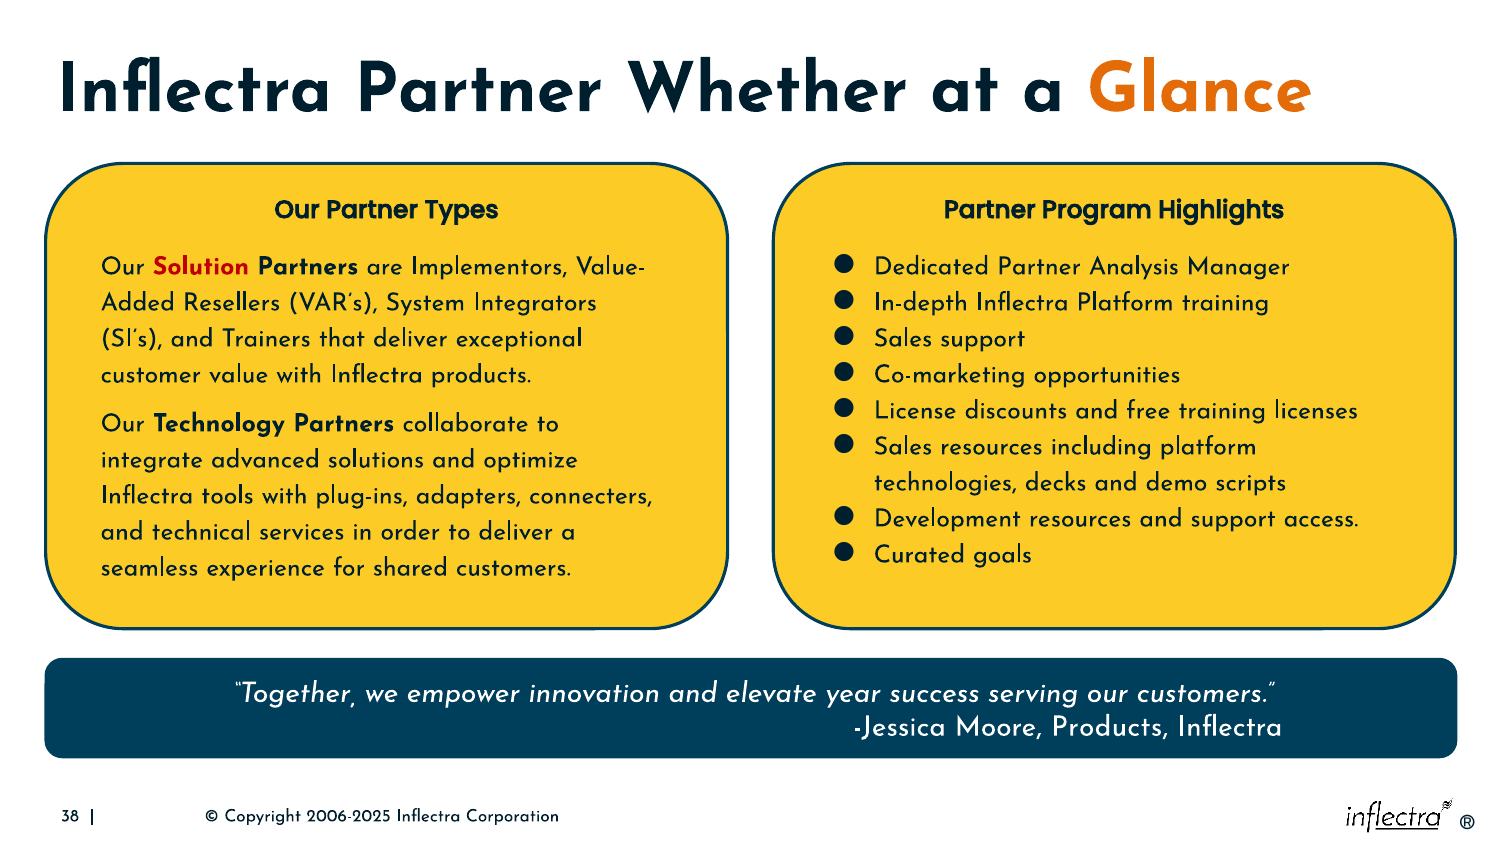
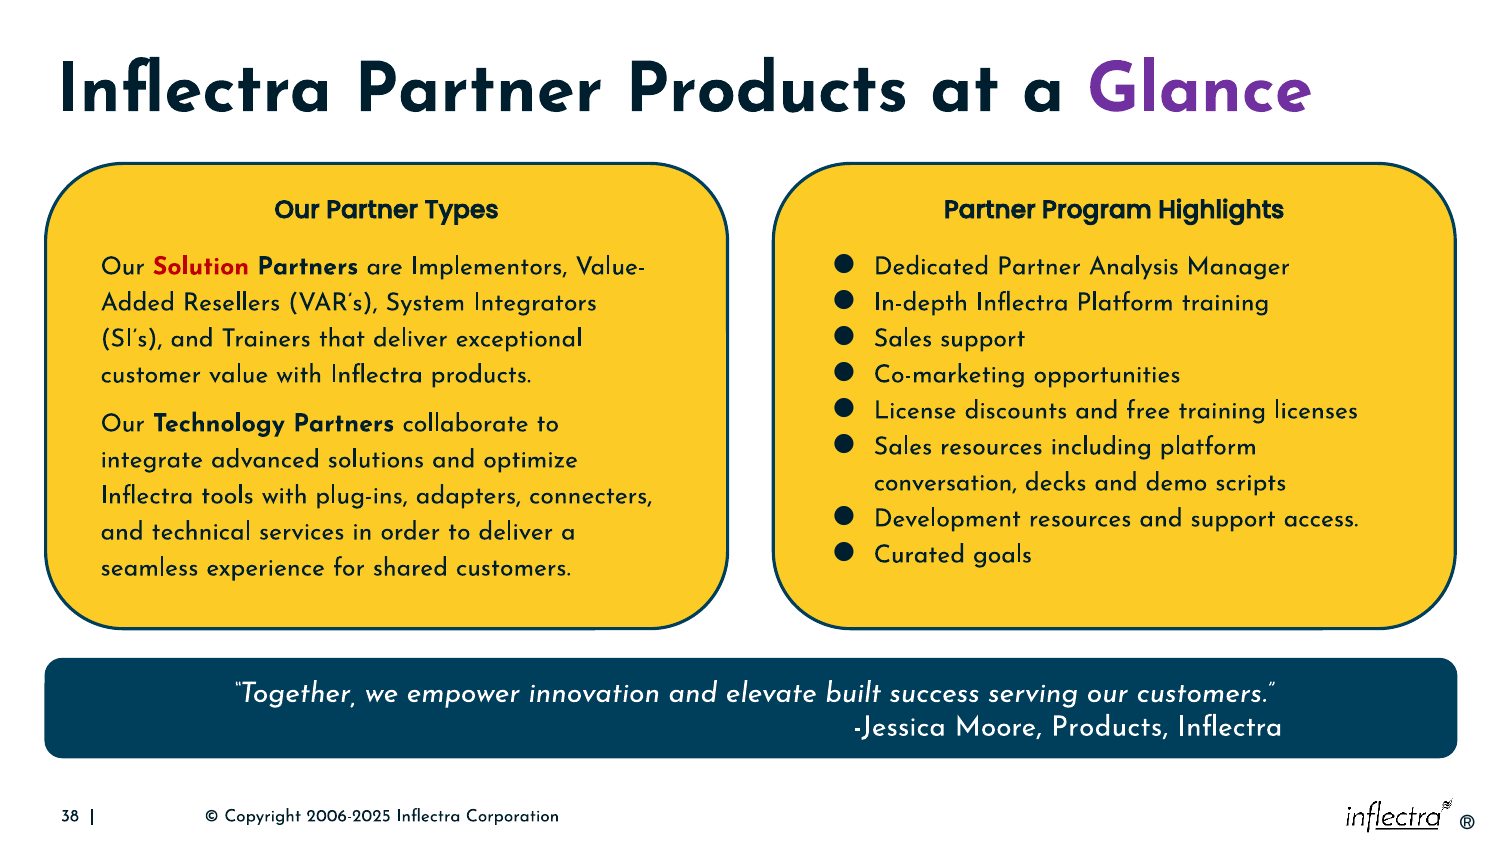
Partner Whether: Whether -> Products
Glance colour: orange -> purple
technologies: technologies -> conversation
year: year -> built
